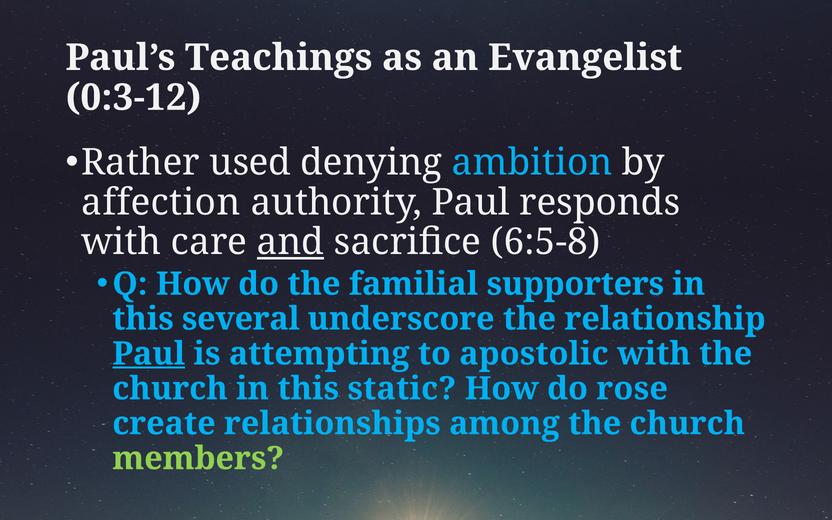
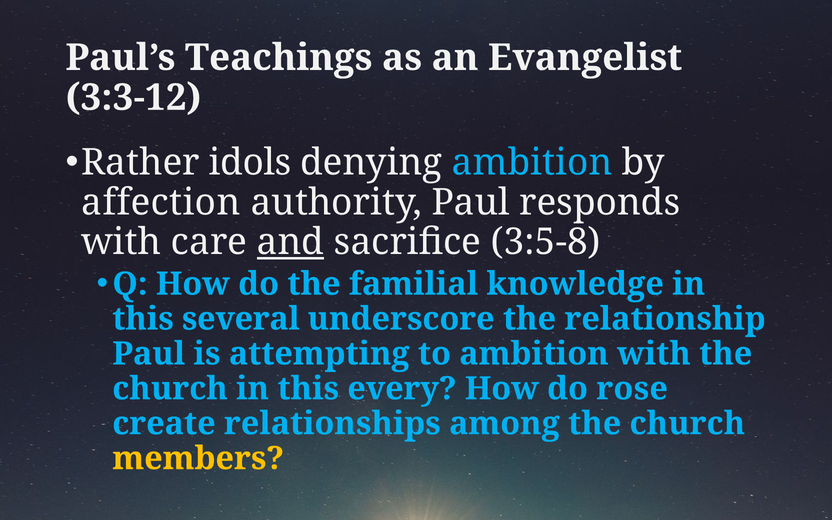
0:3-12: 0:3-12 -> 3:3-12
used: used -> idols
6:5-8: 6:5-8 -> 3:5-8
supporters: supporters -> knowledge
Paul at (149, 354) underline: present -> none
to apostolic: apostolic -> ambition
static: static -> every
members colour: light green -> yellow
